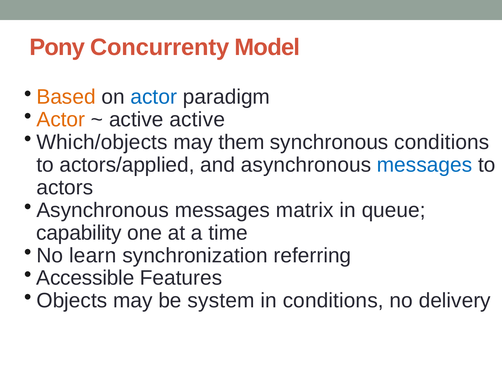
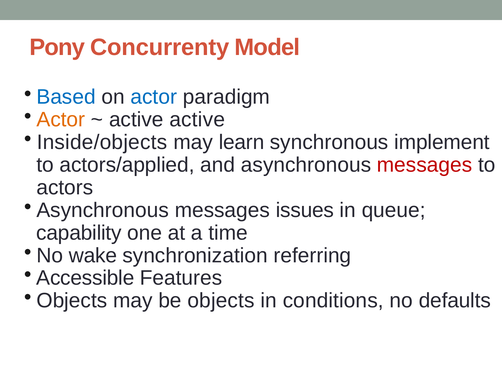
Based colour: orange -> blue
Which/objects: Which/objects -> Inside/objects
them: them -> learn
synchronous conditions: conditions -> implement
messages at (425, 165) colour: blue -> red
matrix: matrix -> issues
learn: learn -> wake
be system: system -> objects
delivery: delivery -> defaults
